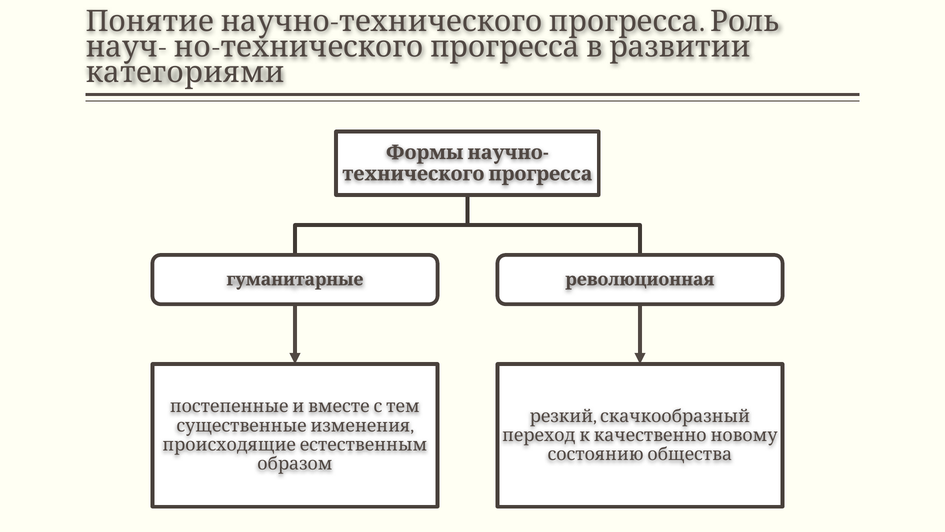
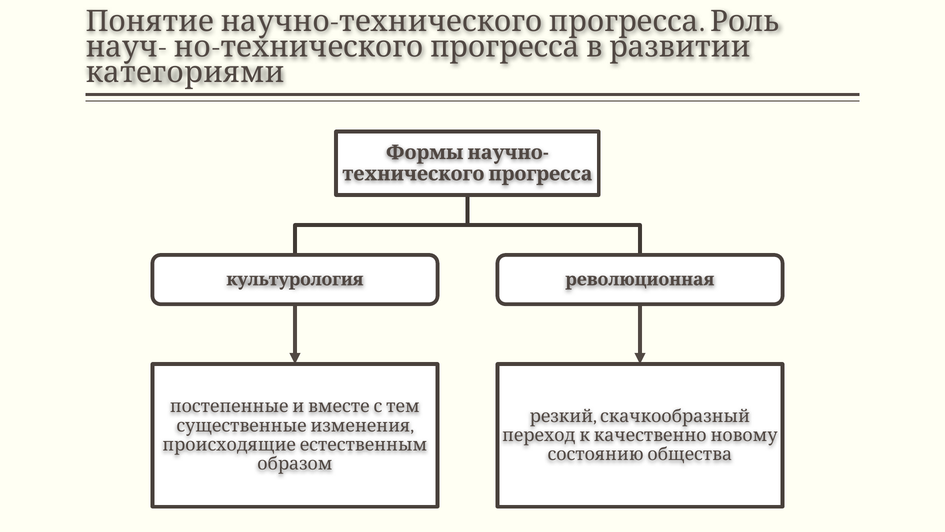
гуманитарные: гуманитарные -> культурология
